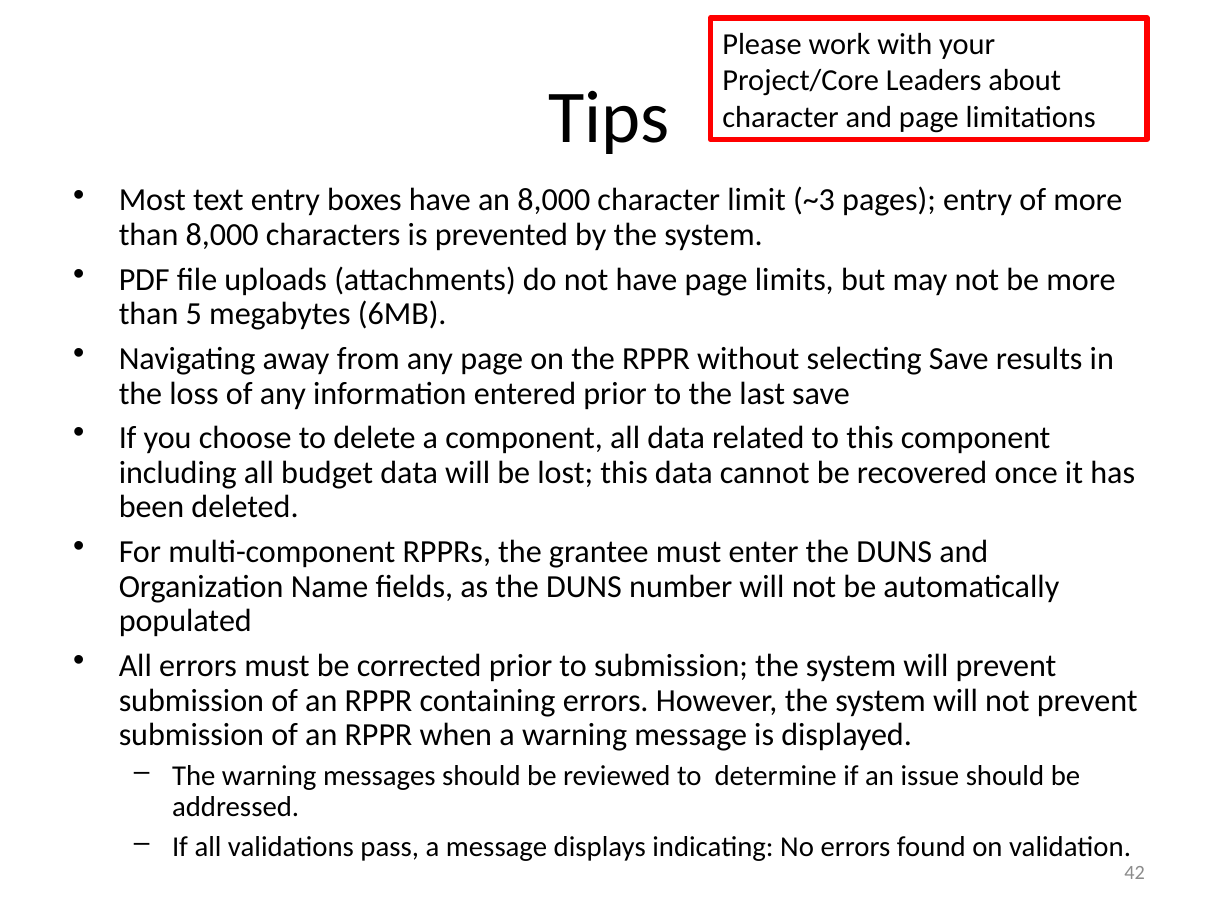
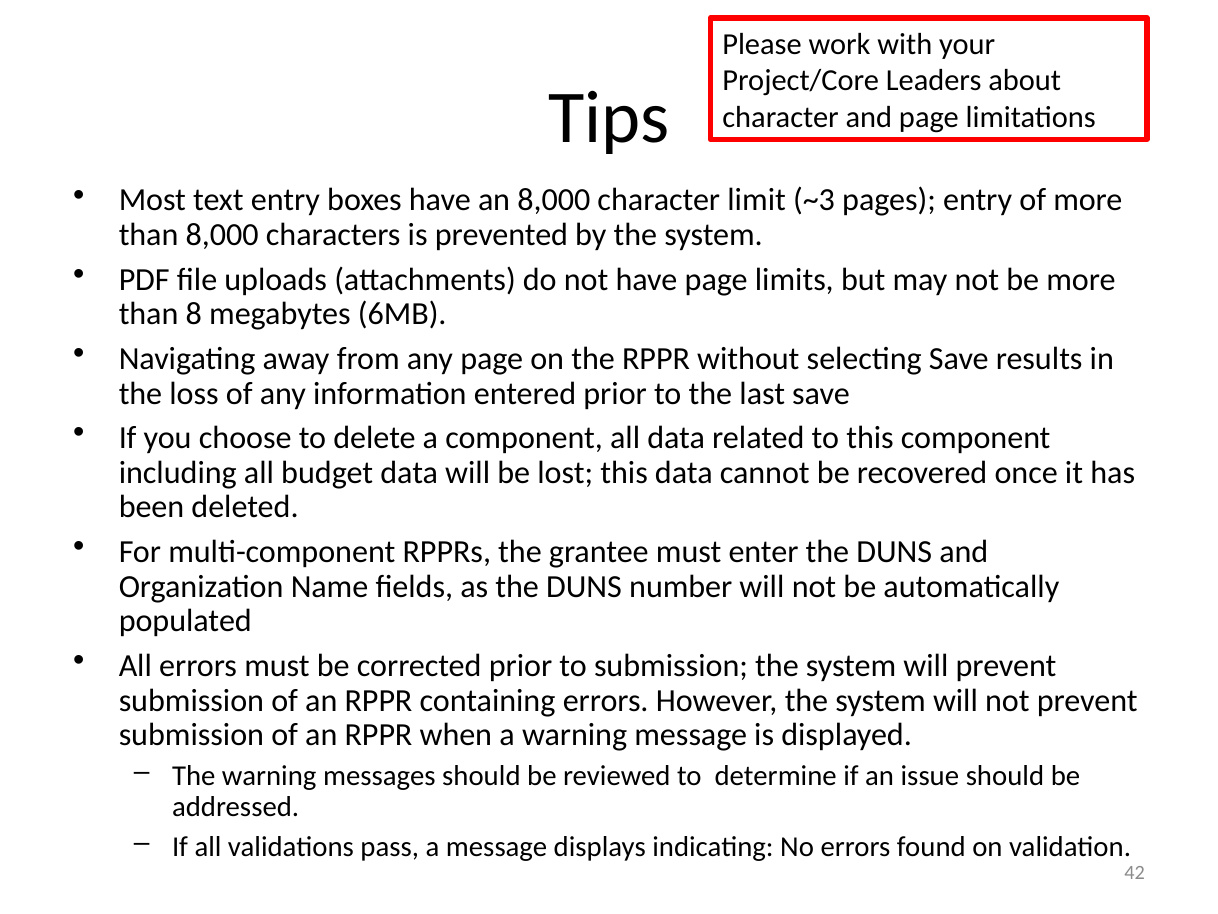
5: 5 -> 8
